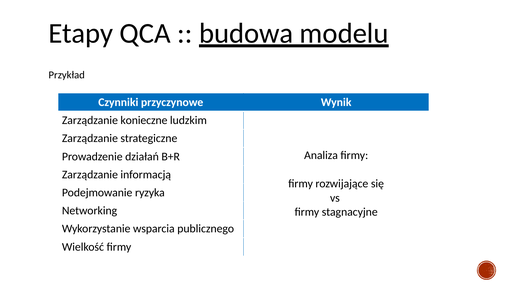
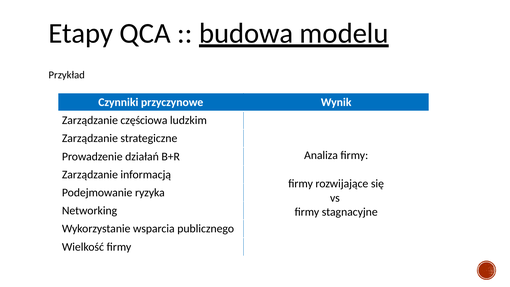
konieczne: konieczne -> częściowa
